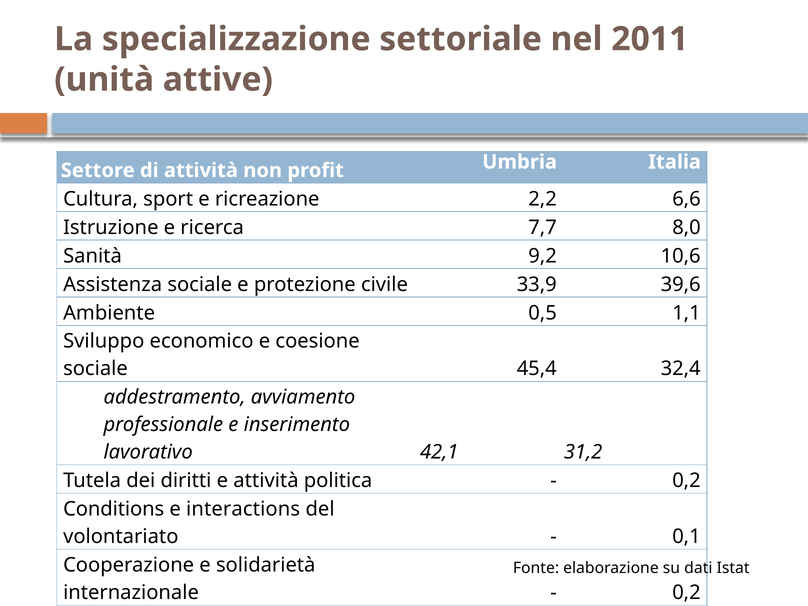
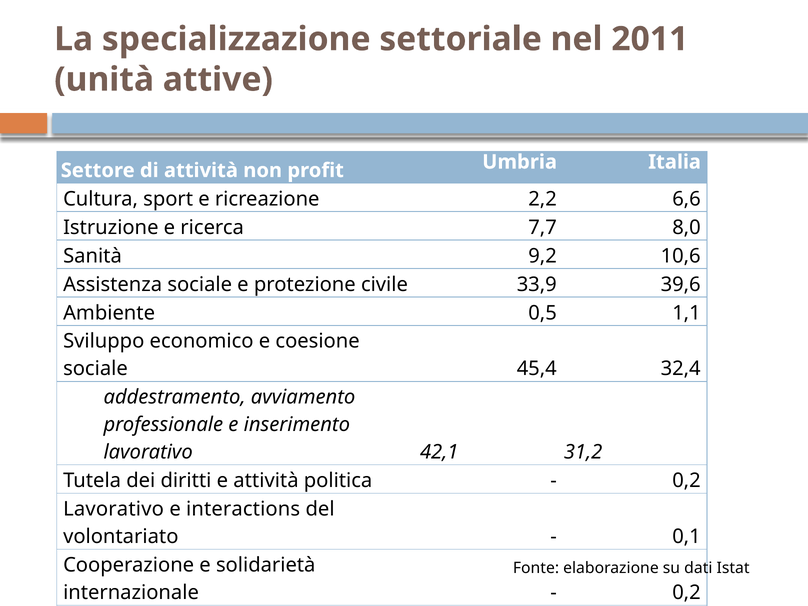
Conditions at (114, 509): Conditions -> Lavorativo
